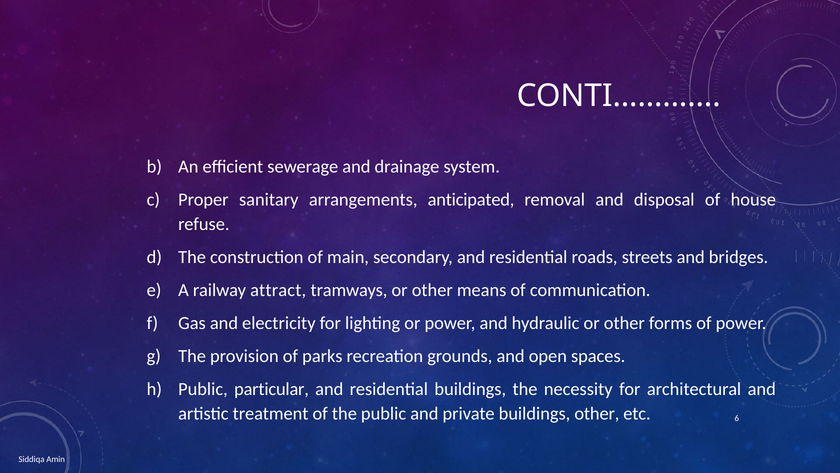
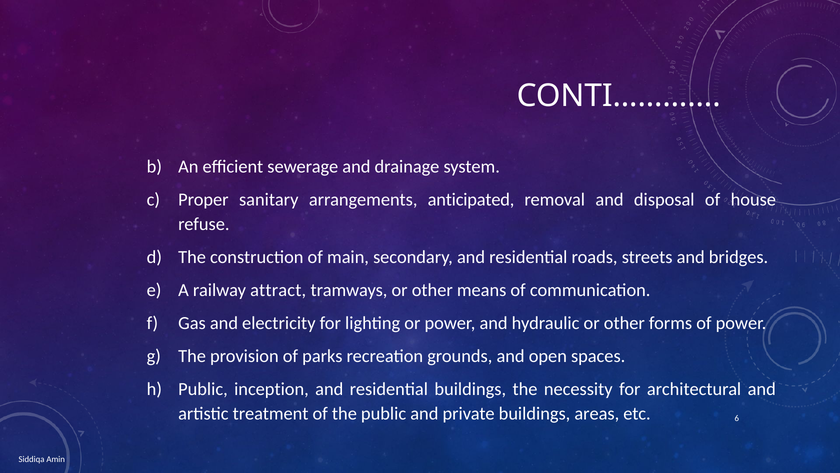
particular: particular -> inception
buildings other: other -> areas
